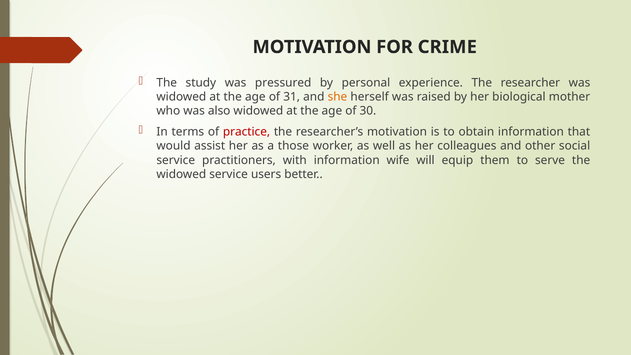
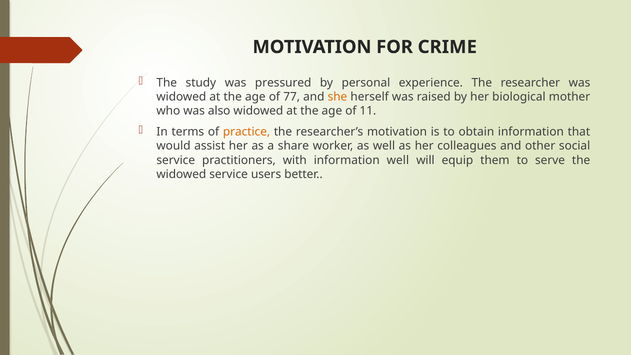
31: 31 -> 77
30: 30 -> 11
practice colour: red -> orange
those: those -> share
information wife: wife -> well
